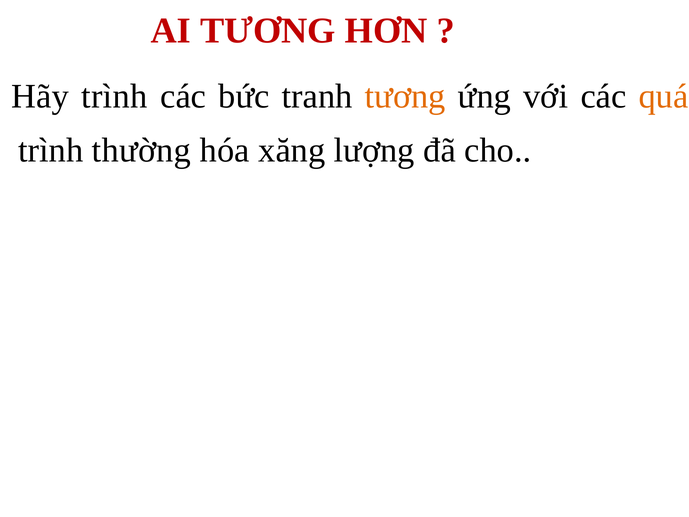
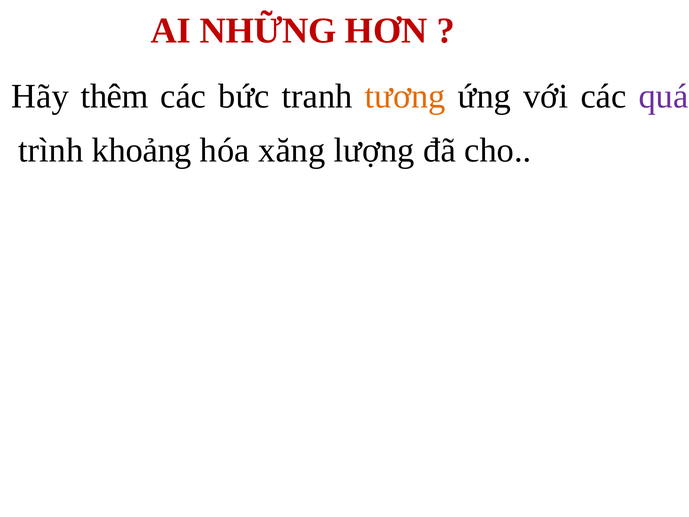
AI TƯƠNG: TƯƠNG -> NHỮNG
Hãy trình: trình -> thêm
quá colour: orange -> purple
thường: thường -> khoảng
